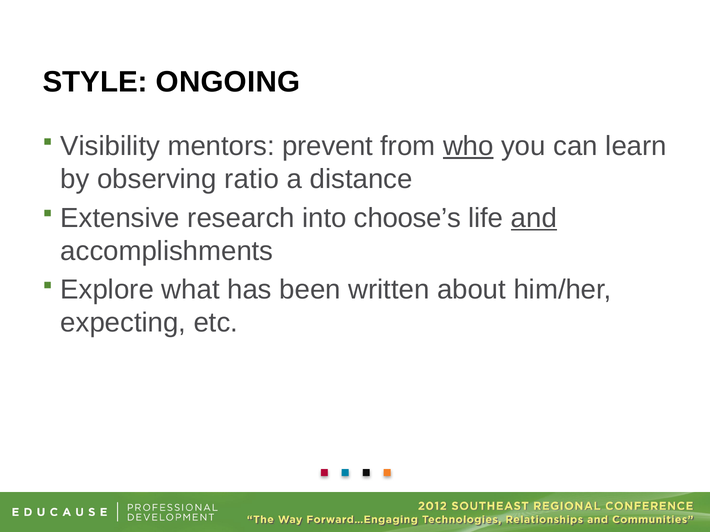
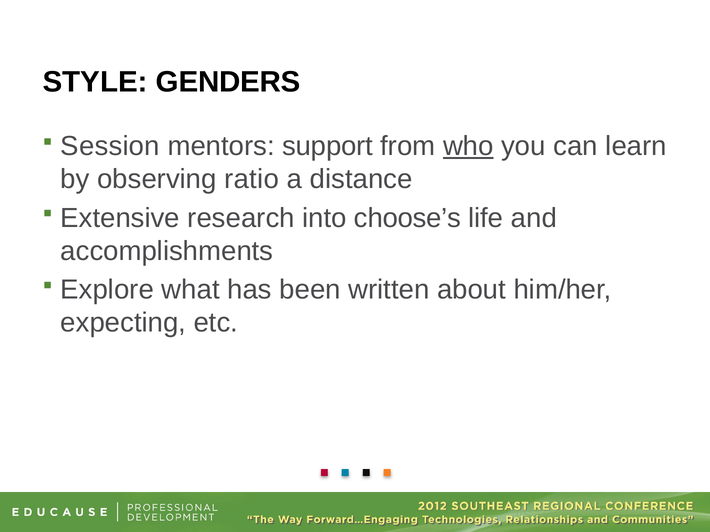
ONGOING: ONGOING -> GENDERS
Visibility: Visibility -> Session
prevent: prevent -> support
and underline: present -> none
